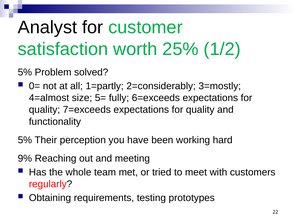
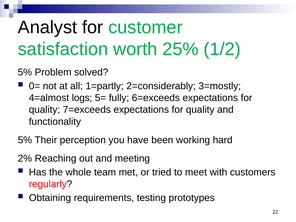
size: size -> logs
9%: 9% -> 2%
